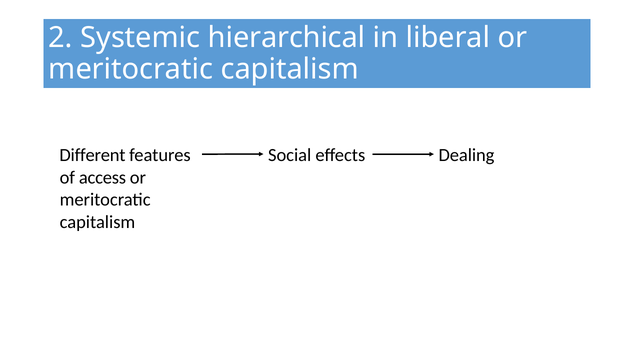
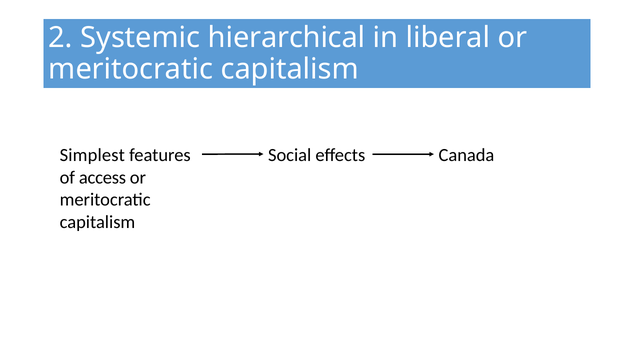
Different: Different -> Simplest
Dealing: Dealing -> Canada
